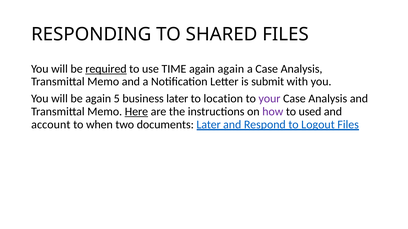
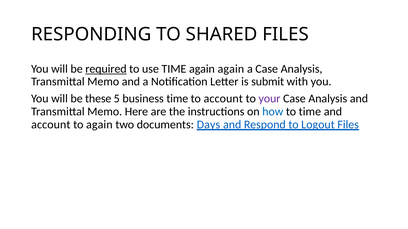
be again: again -> these
business later: later -> time
to location: location -> account
Here underline: present -> none
how colour: purple -> blue
to used: used -> time
to when: when -> again
documents Later: Later -> Days
